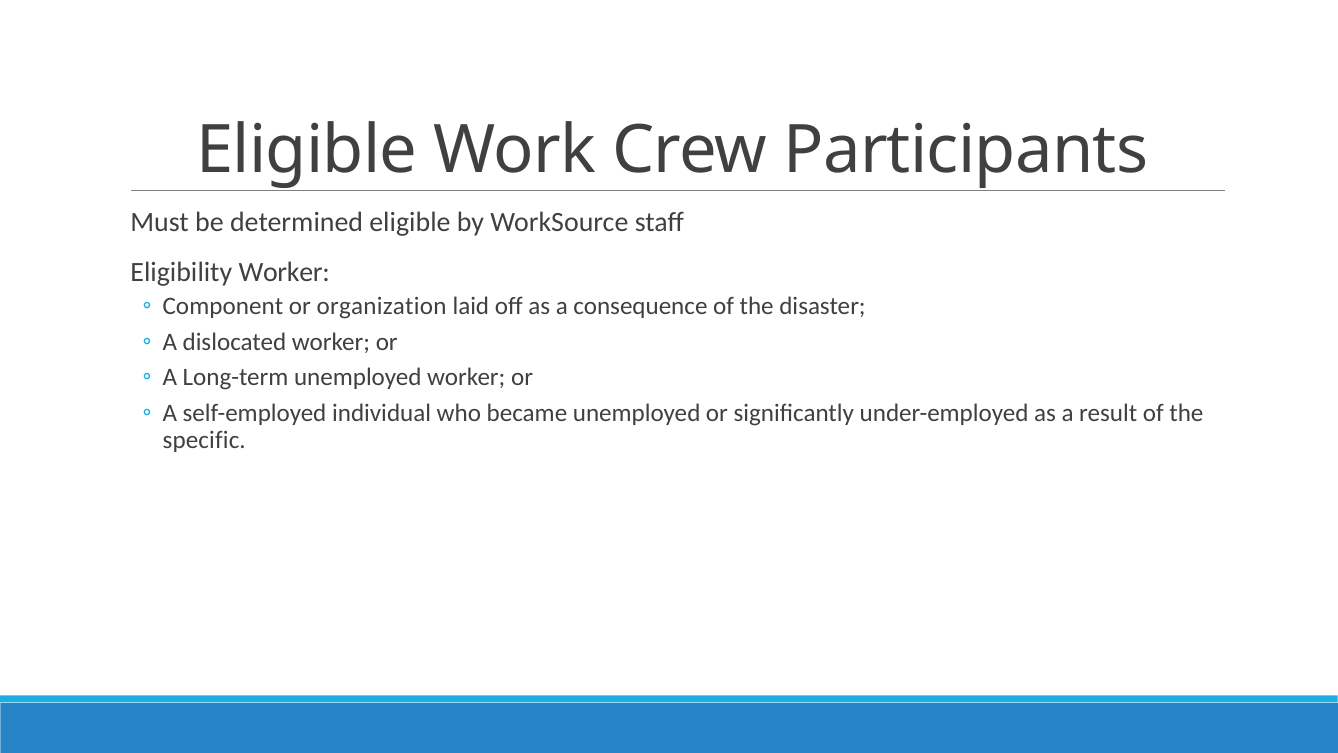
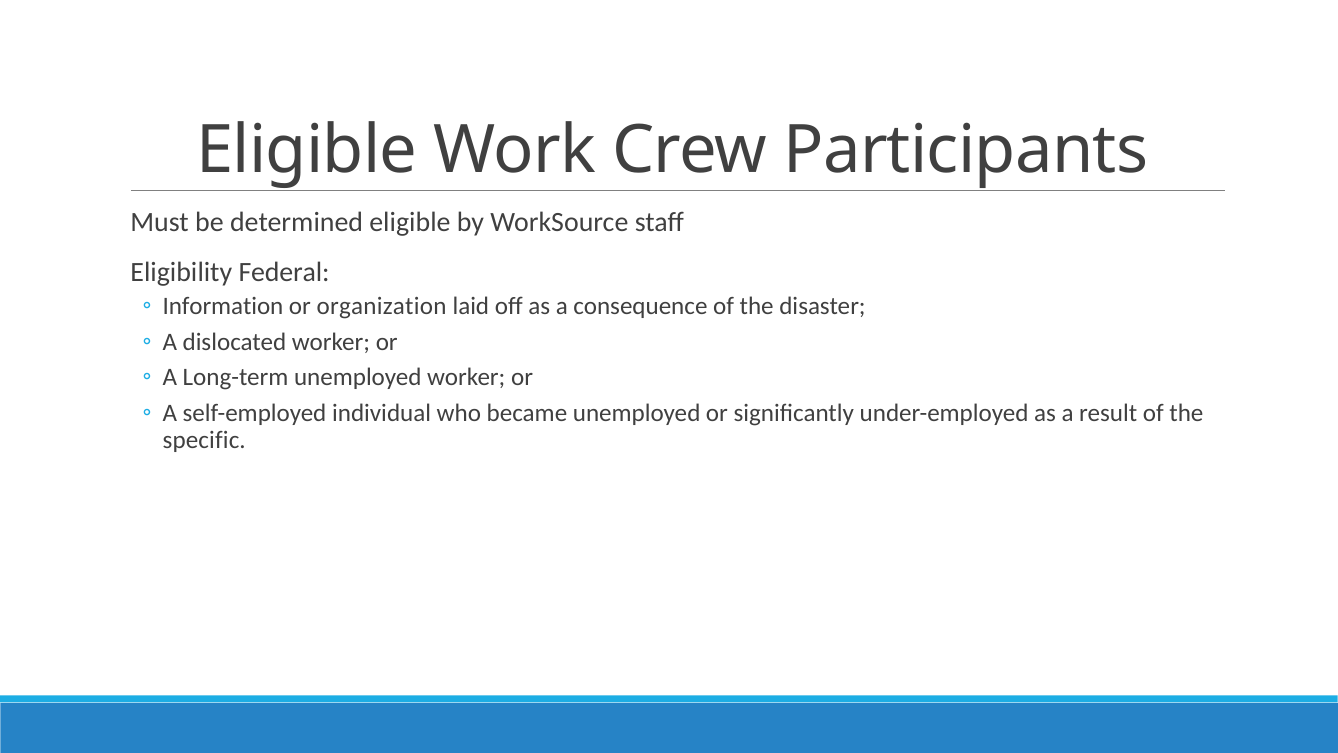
Eligibility Worker: Worker -> Federal
Component: Component -> Information
